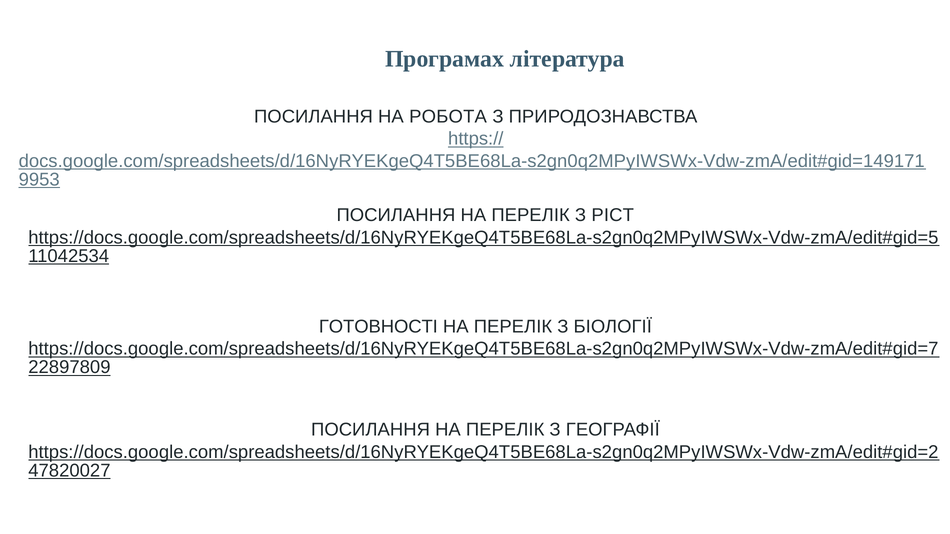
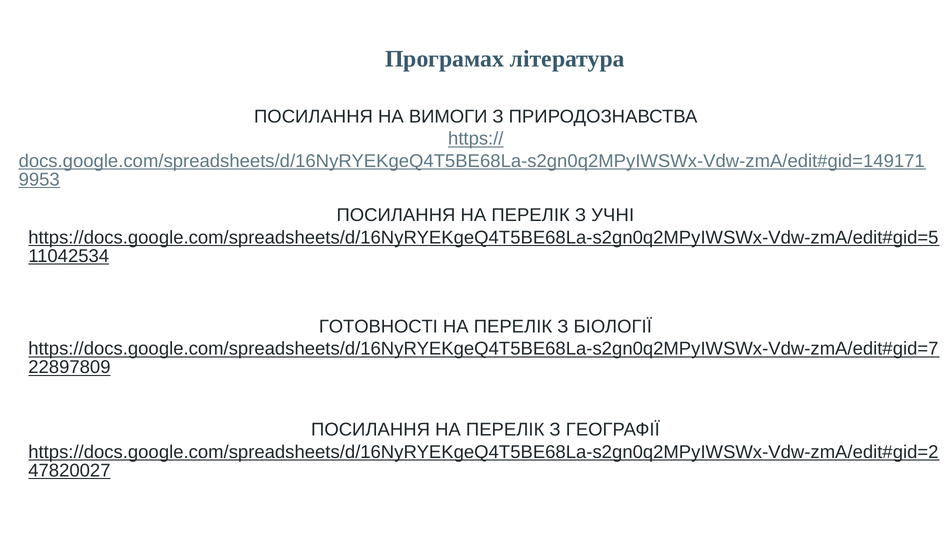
РОБОТА: РОБОТА -> ВИМОГИ
РІСТ: РІСТ -> УЧНІ
